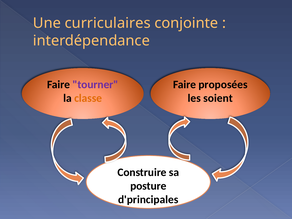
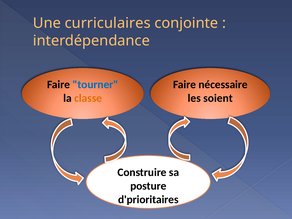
tourner colour: purple -> blue
proposées: proposées -> nécessaire
d'principales: d'principales -> d'prioritaires
